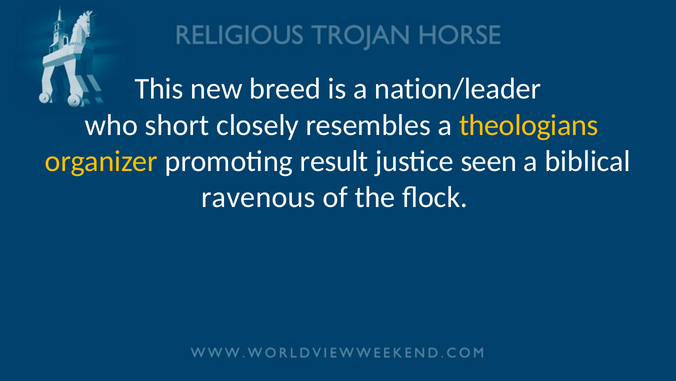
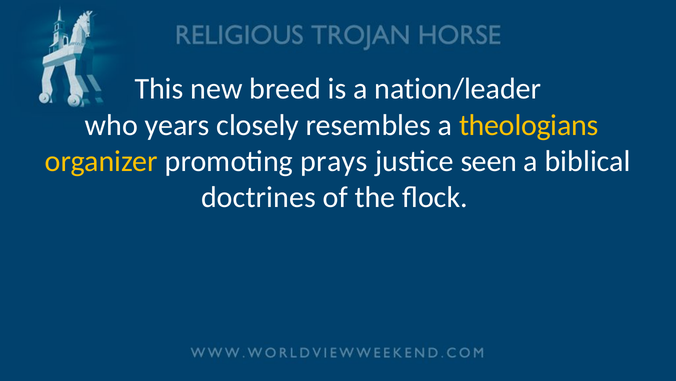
short: short -> years
result: result -> prays
ravenous: ravenous -> doctrines
